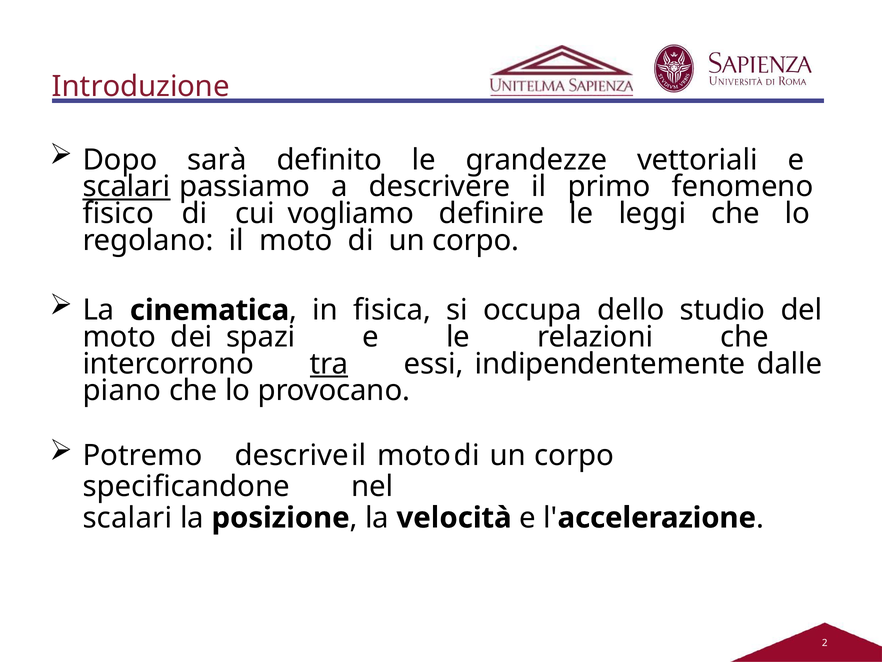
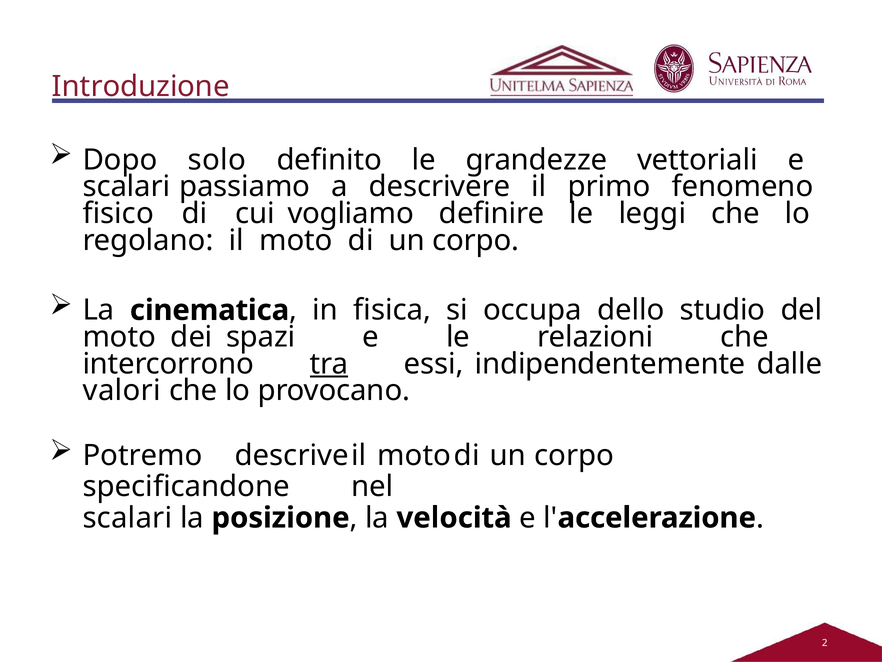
sarà: sarà -> solo
scalari at (127, 187) underline: present -> none
piano: piano -> valori
